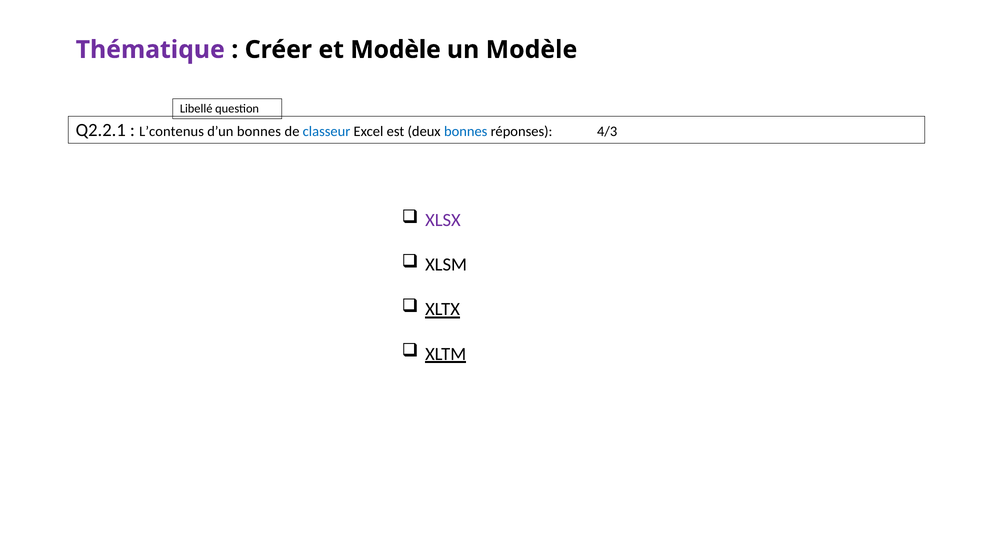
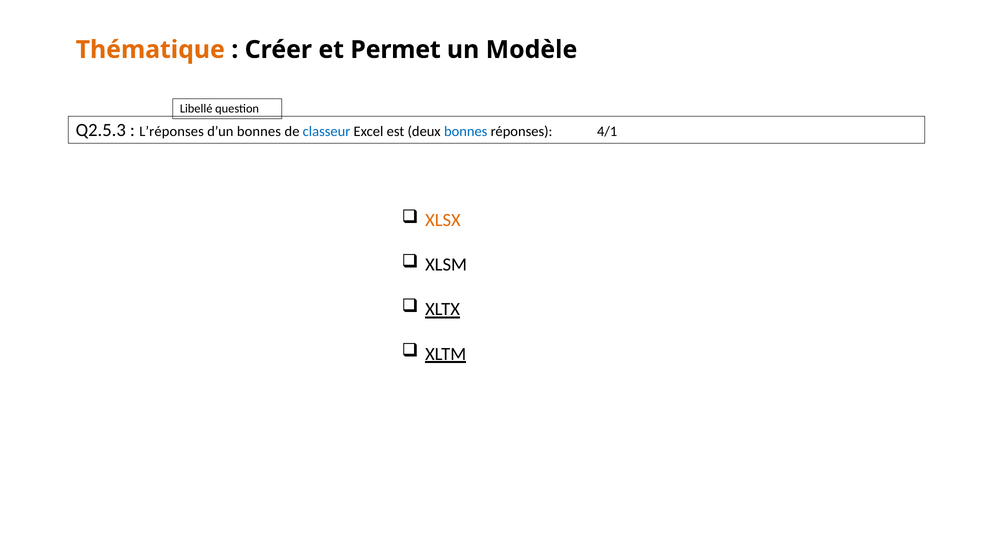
Thématique colour: purple -> orange
et Modèle: Modèle -> Permet
Q2.2.1: Q2.2.1 -> Q2.5.3
L’contenus: L’contenus -> L’réponses
4/3: 4/3 -> 4/1
XLSX colour: purple -> orange
